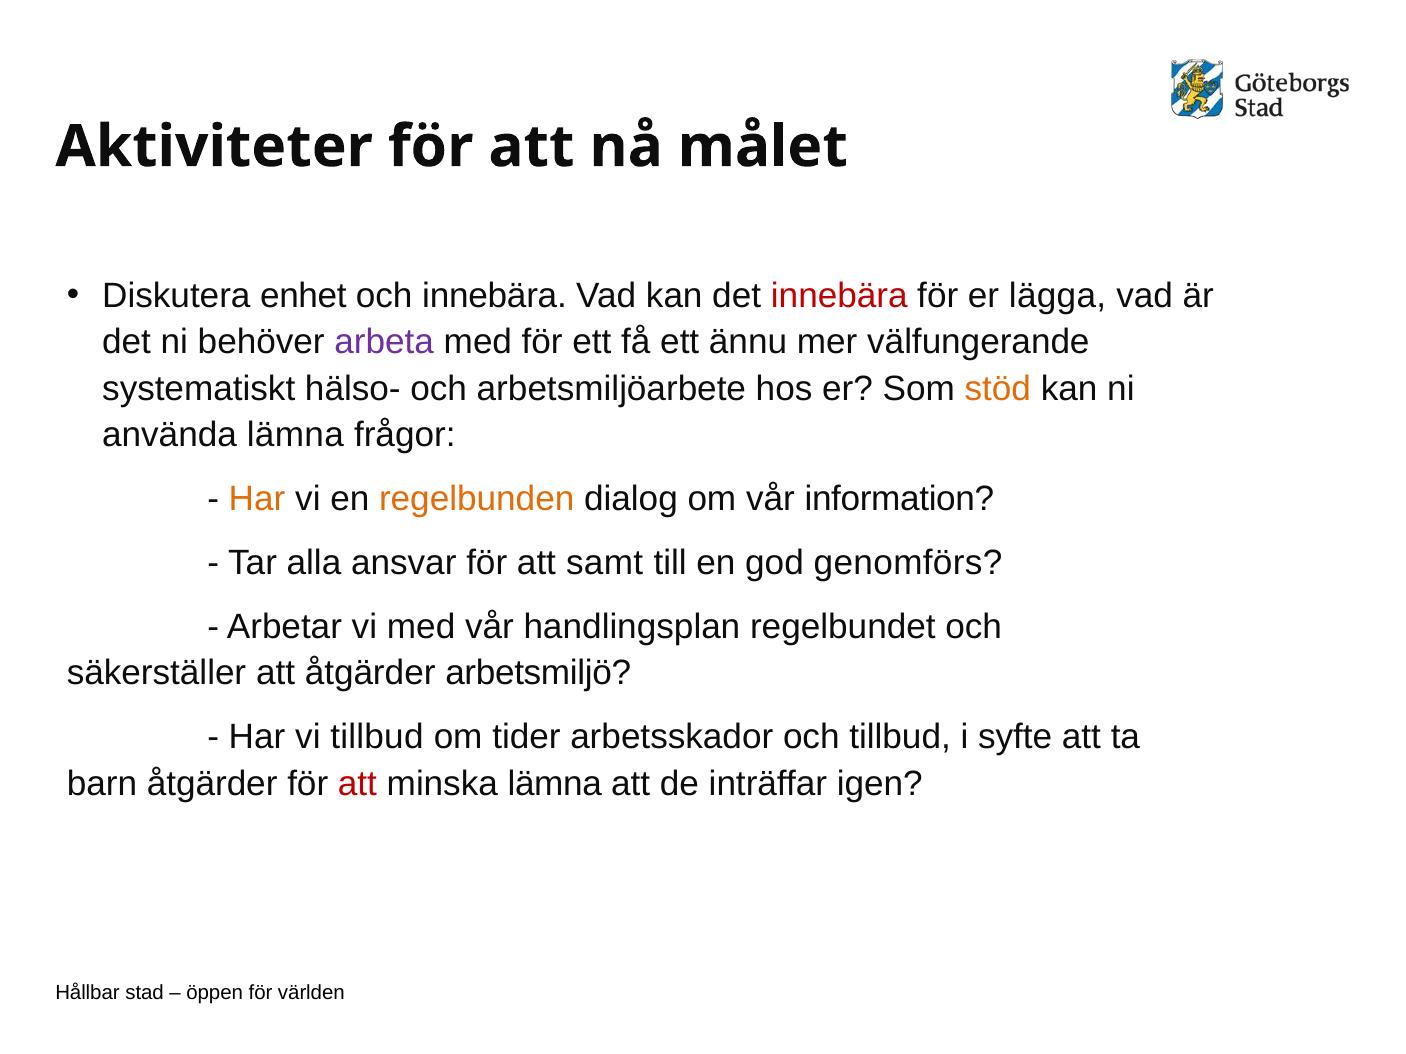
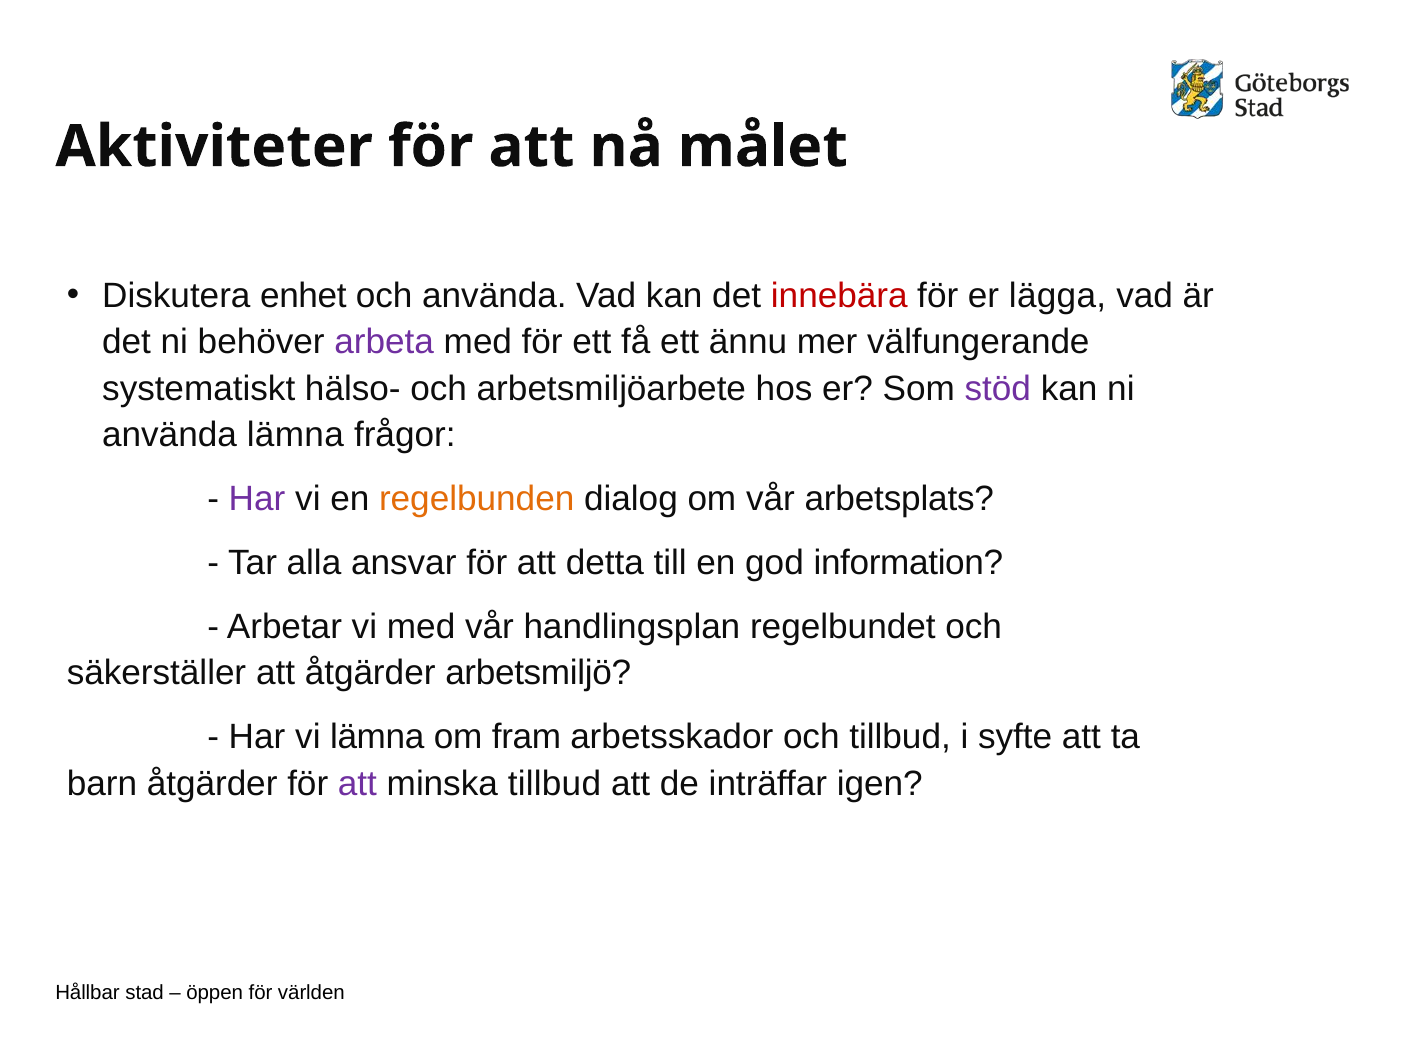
och innebära: innebära -> använda
stöd colour: orange -> purple
Har at (257, 499) colour: orange -> purple
information: information -> arbetsplats
samt: samt -> detta
genomförs: genomförs -> information
vi tillbud: tillbud -> lämna
tider: tider -> fram
att at (357, 784) colour: red -> purple
minska lämna: lämna -> tillbud
